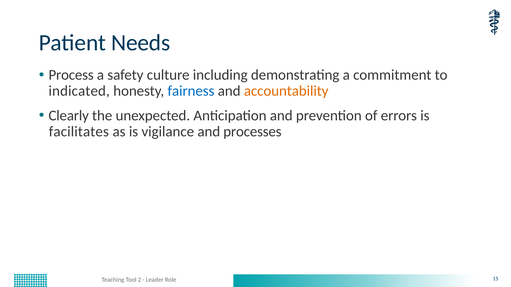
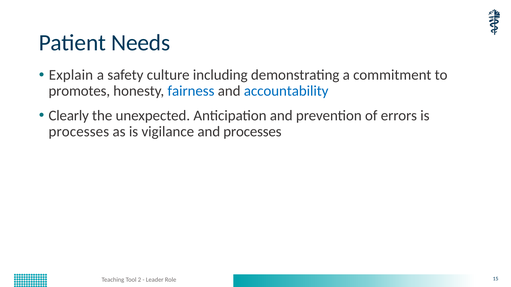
Process: Process -> Explain
indicated: indicated -> promotes
accountability colour: orange -> blue
facilitates at (79, 132): facilitates -> processes
